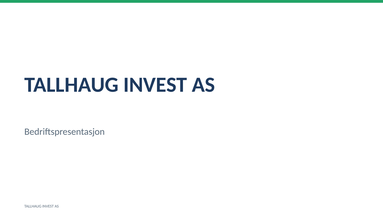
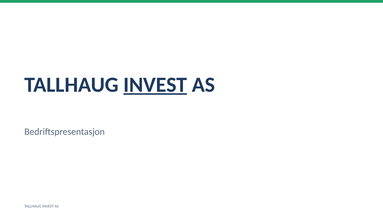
INVEST at (155, 85) underline: none -> present
